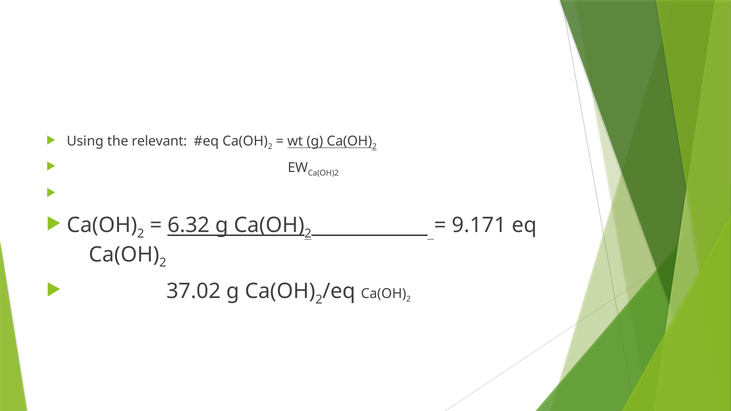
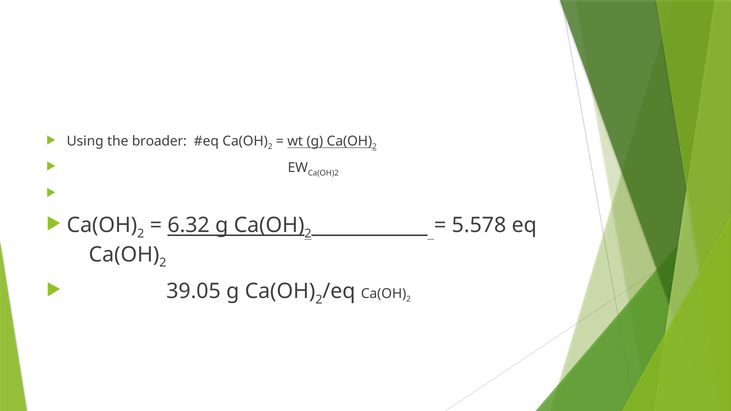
relevant: relevant -> broader
9.171: 9.171 -> 5.578
37.02: 37.02 -> 39.05
